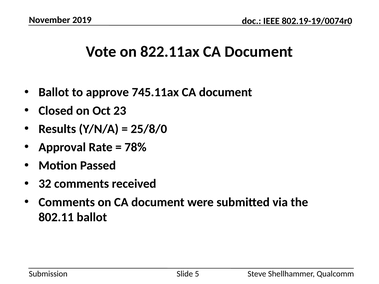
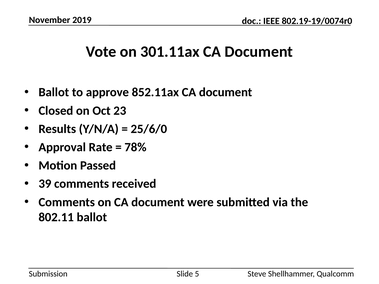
822.11ax: 822.11ax -> 301.11ax
745.11ax: 745.11ax -> 852.11ax
25/8/0: 25/8/0 -> 25/6/0
32: 32 -> 39
